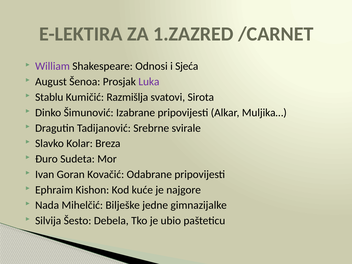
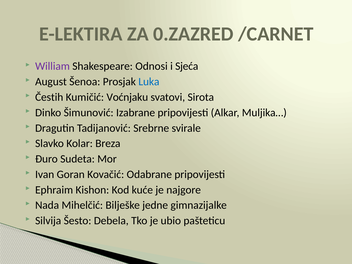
1.ZAZRED: 1.ZAZRED -> 0.ZAZRED
Luka colour: purple -> blue
Stablu: Stablu -> Čestih
Razmišlja: Razmišlja -> Voćnjaku
